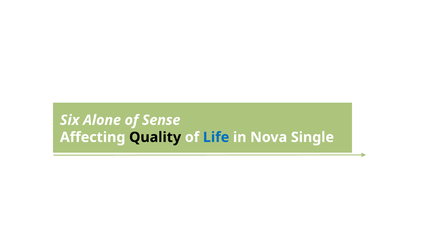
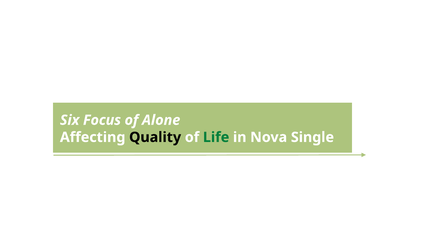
Alone: Alone -> Focus
Sense: Sense -> Alone
Life colour: blue -> green
